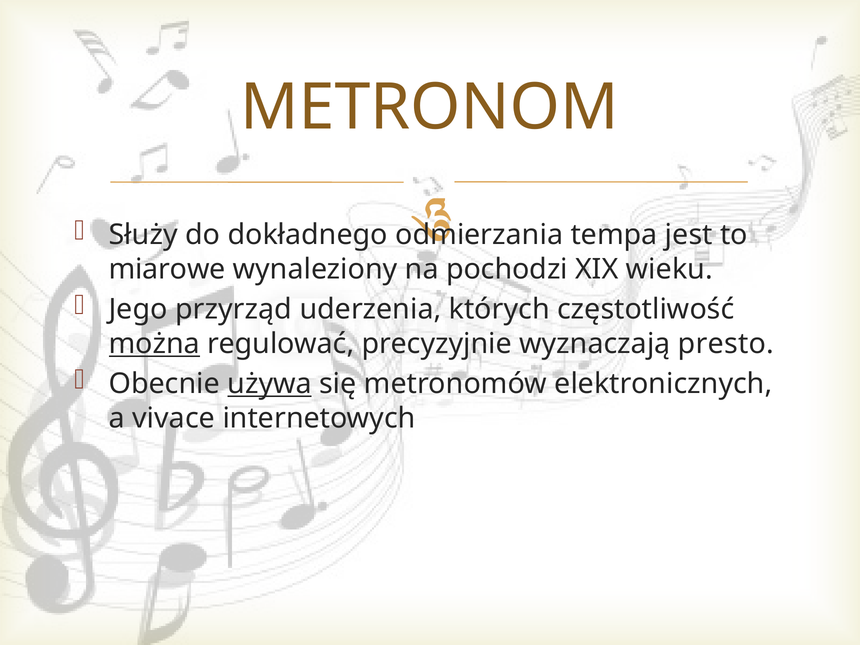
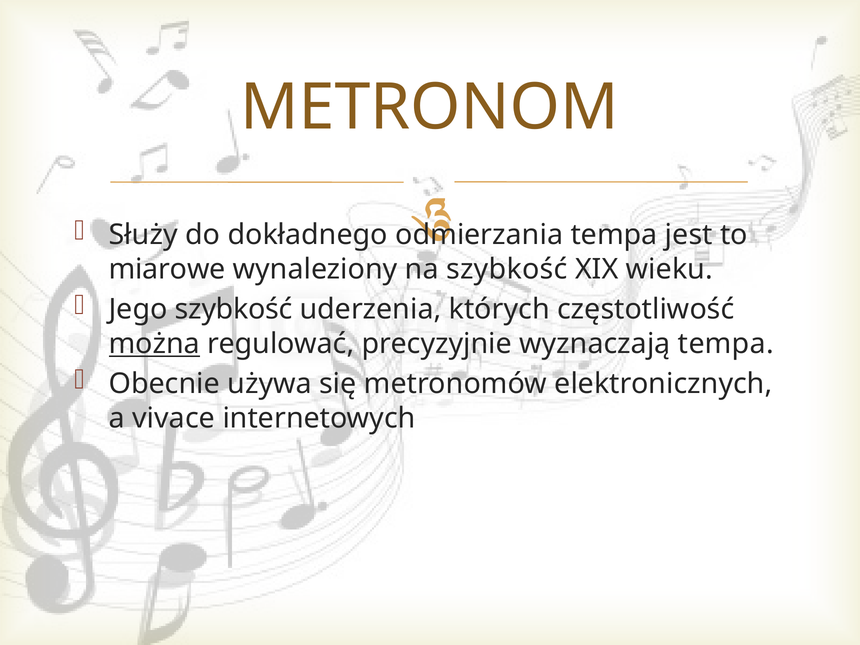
na pochodzi: pochodzi -> szybkość
Jego przyrząd: przyrząd -> szybkość
wyznaczają presto: presto -> tempa
używa underline: present -> none
